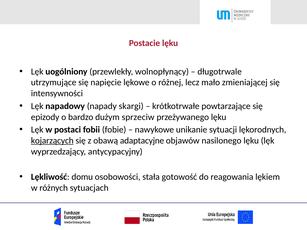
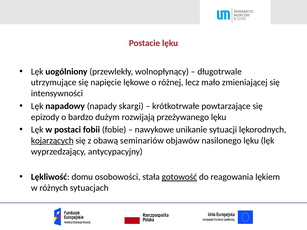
sprzeciw: sprzeciw -> rozwijają
adaptacyjne: adaptacyjne -> seminariów
gotowość underline: none -> present
